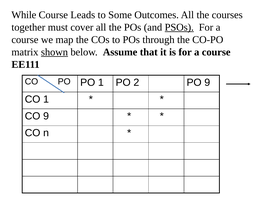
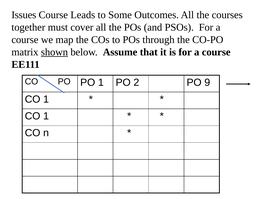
While: While -> Issues
PSOs underline: present -> none
9 at (46, 116): 9 -> 1
